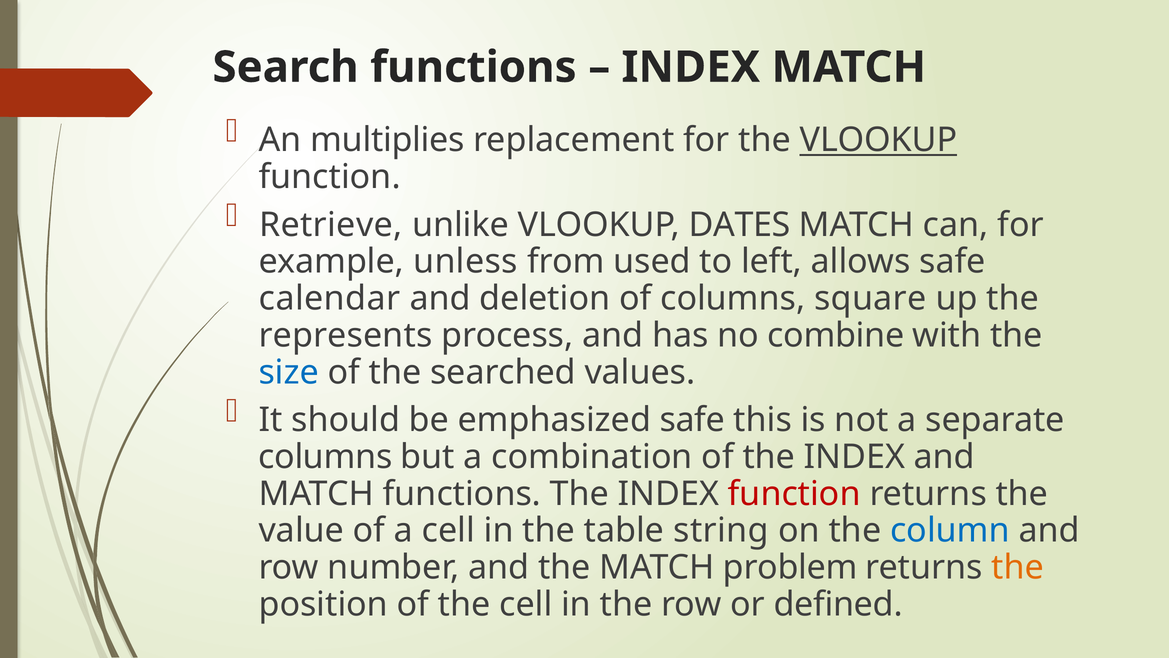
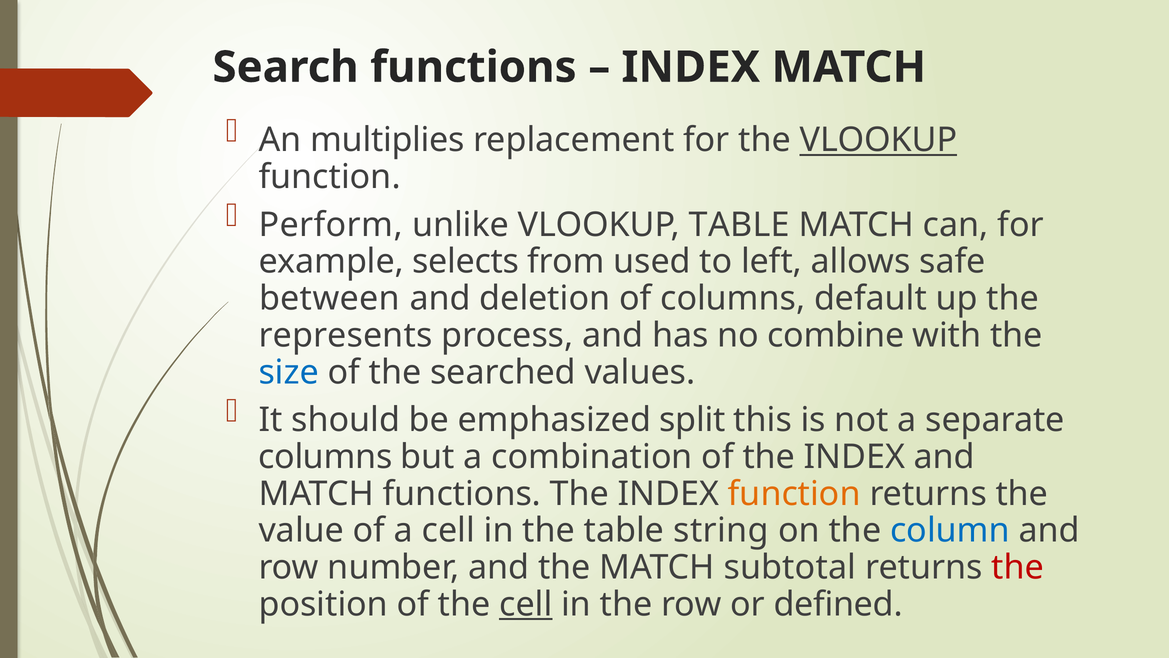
Retrieve: Retrieve -> Perform
VLOOKUP DATES: DATES -> TABLE
unless: unless -> selects
calendar: calendar -> between
square: square -> default
emphasized safe: safe -> split
function at (794, 493) colour: red -> orange
problem: problem -> subtotal
the at (1018, 567) colour: orange -> red
cell at (526, 604) underline: none -> present
